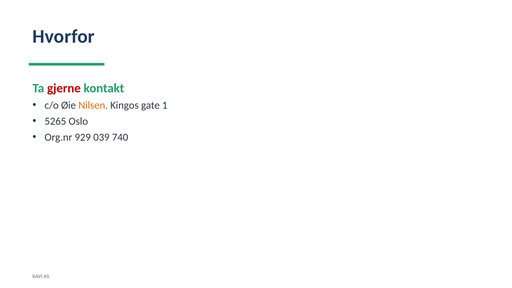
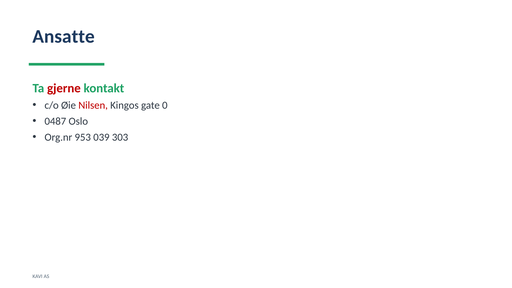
Hvorfor: Hvorfor -> Ansatte
Nilsen colour: orange -> red
1: 1 -> 0
5265: 5265 -> 0487
929: 929 -> 953
740: 740 -> 303
